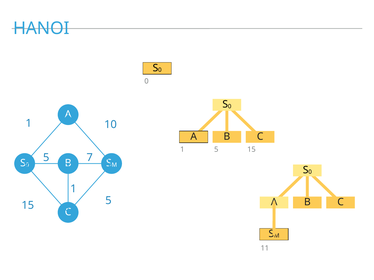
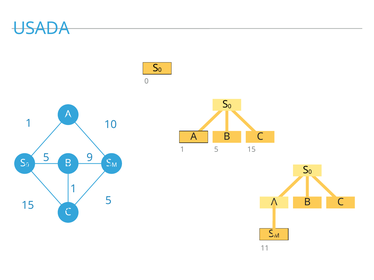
HANOI: HANOI -> USADA
7: 7 -> 9
